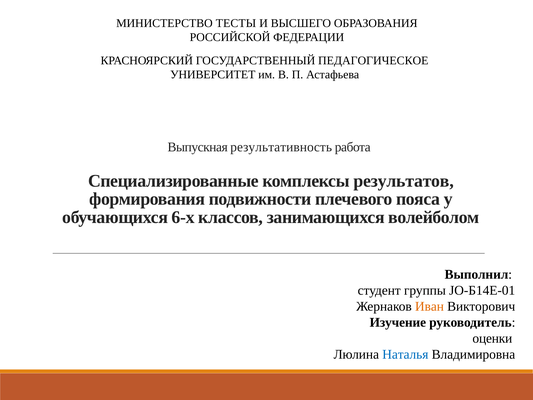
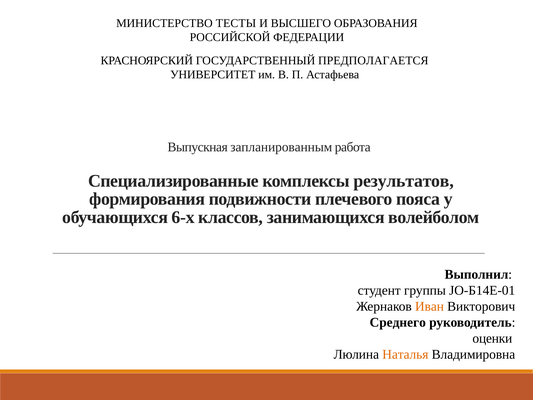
ПЕДАГОГИЧЕСКОЕ: ПЕДАГОГИЧЕСКОЕ -> ПРЕДПОЛАГАЕТСЯ
результативность: результативность -> запланированным
Изучение: Изучение -> Среднего
Наталья colour: blue -> orange
